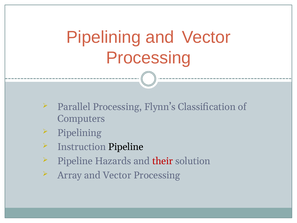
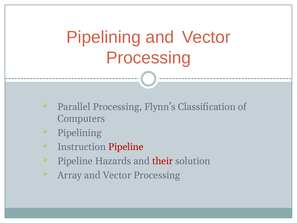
Pipeline at (126, 147) colour: black -> red
